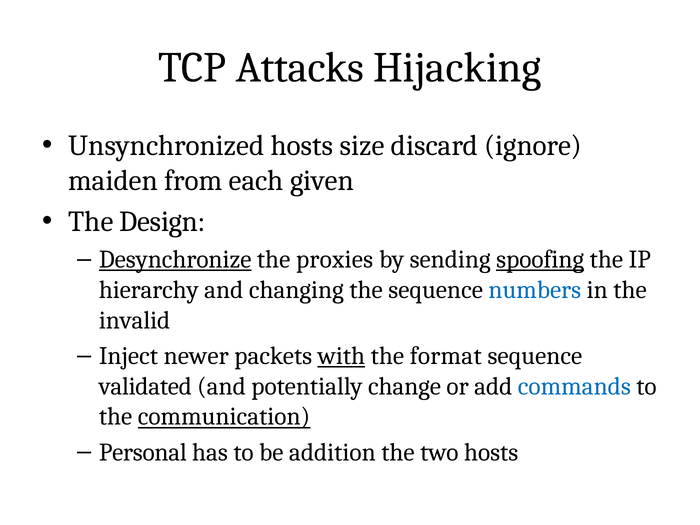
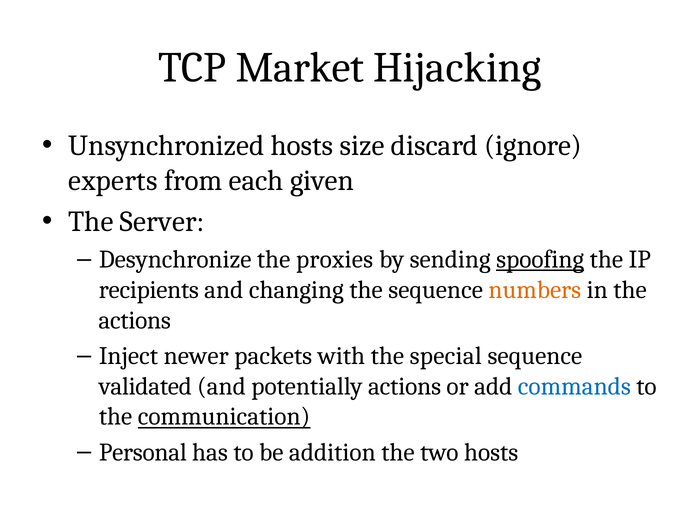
Attacks: Attacks -> Market
maiden: maiden -> experts
Design: Design -> Server
Desynchronize underline: present -> none
hierarchy: hierarchy -> recipients
numbers colour: blue -> orange
invalid at (135, 320): invalid -> actions
with underline: present -> none
format: format -> special
potentially change: change -> actions
